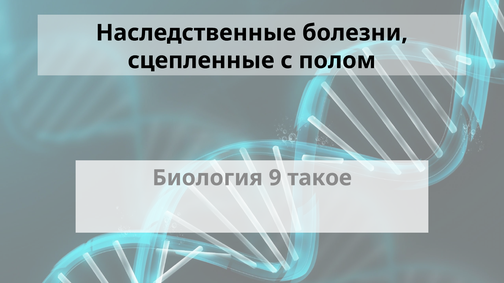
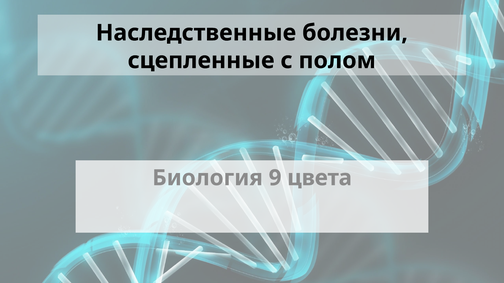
такое: такое -> цвета
